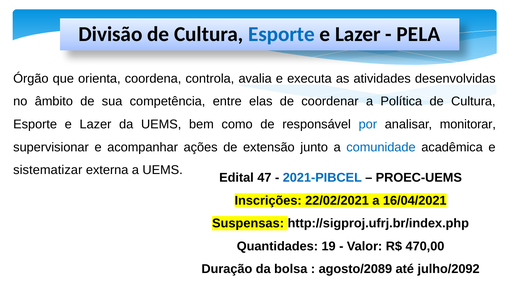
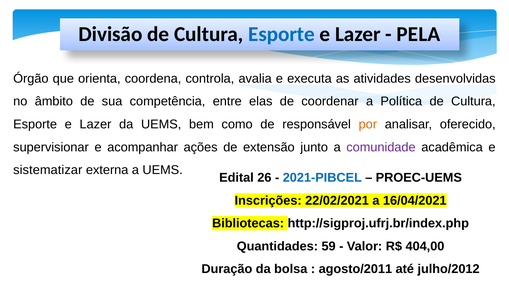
por colour: blue -> orange
monitorar: monitorar -> oferecido
comunidade colour: blue -> purple
47: 47 -> 26
Suspensas: Suspensas -> Bibliotecas
19: 19 -> 59
470,00: 470,00 -> 404,00
agosto/2089: agosto/2089 -> agosto/2011
julho/2092: julho/2092 -> julho/2012
